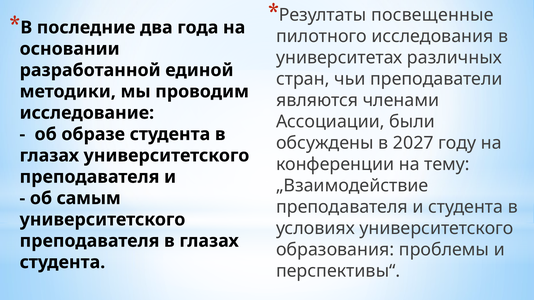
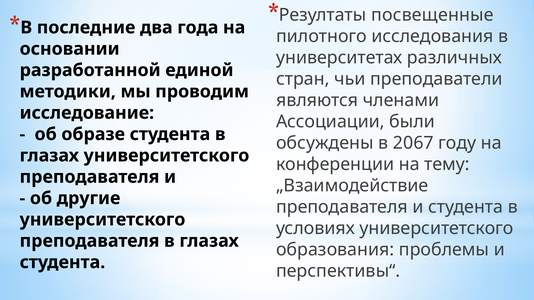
2027: 2027 -> 2067
самым: самым -> другие
